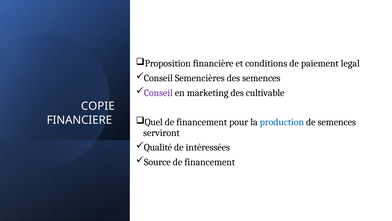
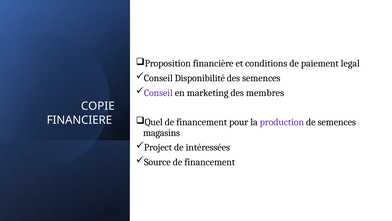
Semencières: Semencières -> Disponibilité
cultivable: cultivable -> membres
production colour: blue -> purple
serviront: serviront -> magasins
Qualité: Qualité -> Project
